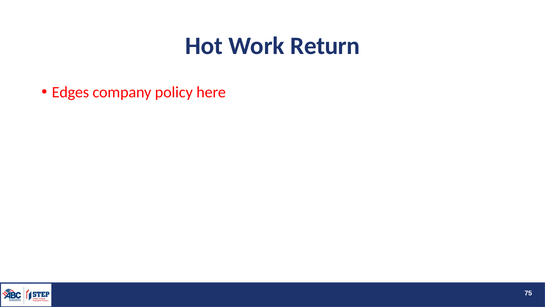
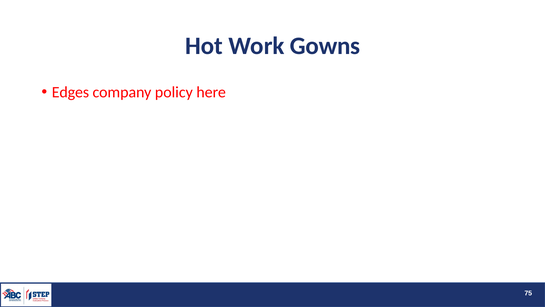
Return: Return -> Gowns
